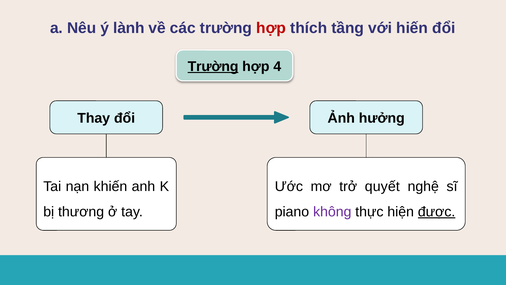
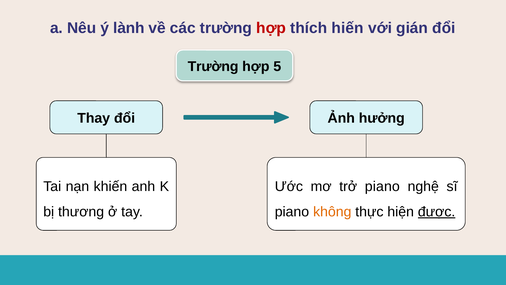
tầng: tầng -> hiến
hiến: hiến -> gián
Trường at (213, 66) underline: present -> none
4: 4 -> 5
trở quyết: quyết -> piano
không colour: purple -> orange
